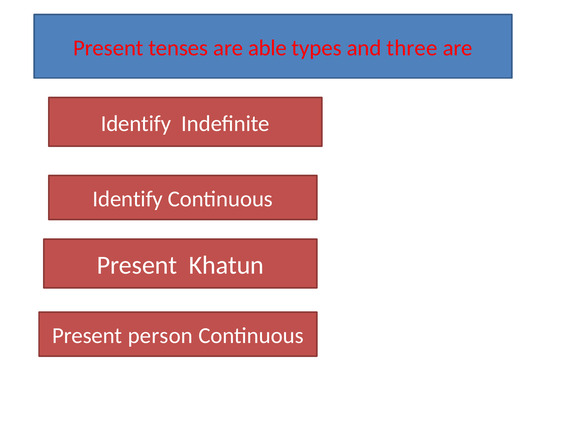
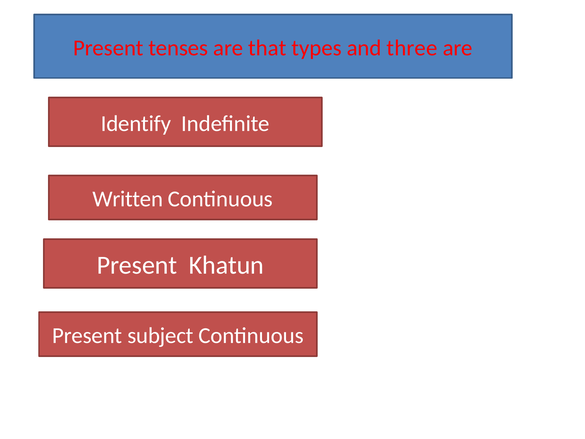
able: able -> that
Identify at (128, 199): Identify -> Written
person: person -> subject
